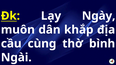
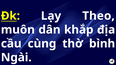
Ngày: Ngày -> Theo
